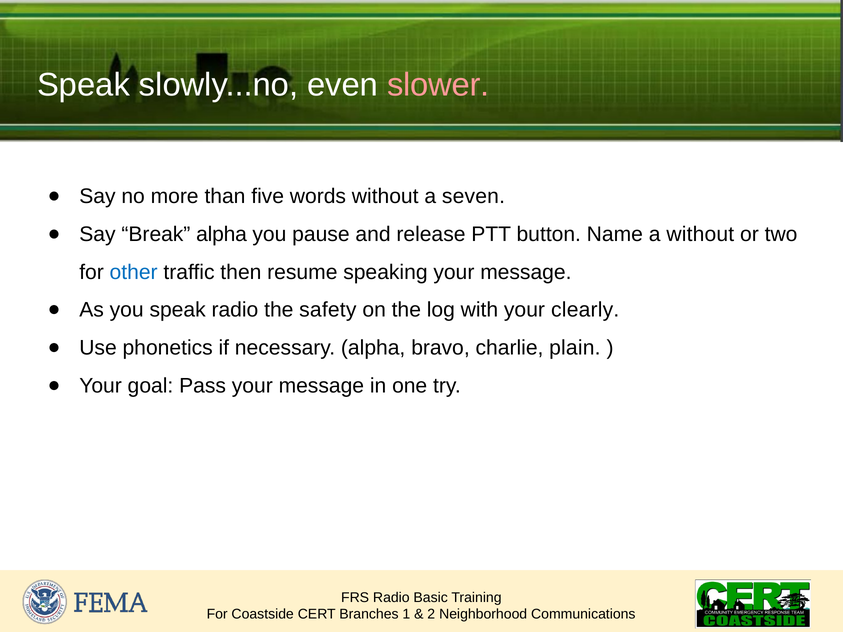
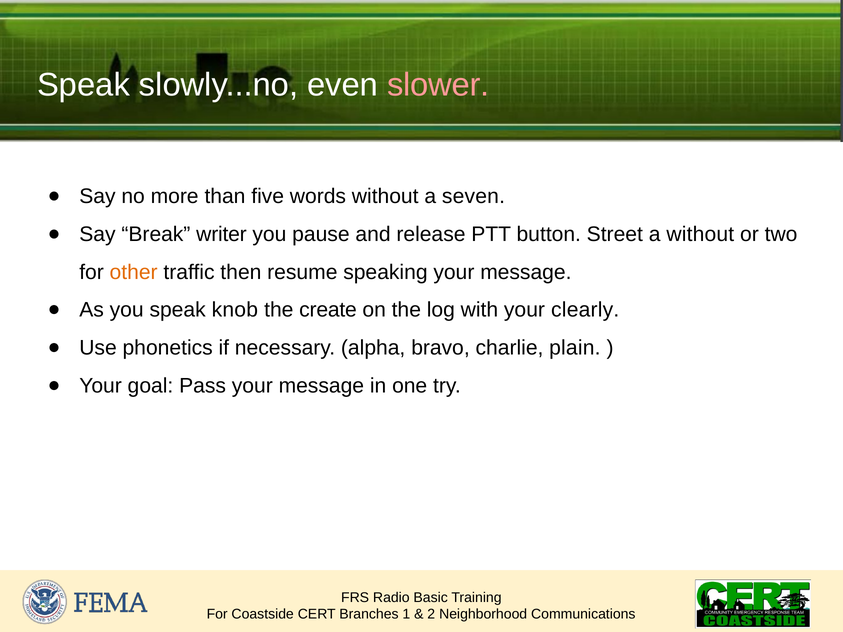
Break alpha: alpha -> writer
Name: Name -> Street
other colour: blue -> orange
speak radio: radio -> knob
safety: safety -> create
